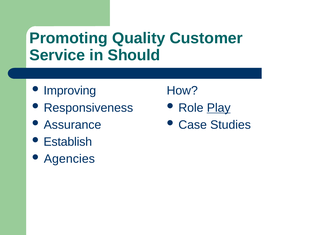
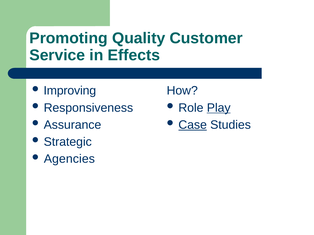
Should: Should -> Effects
Case underline: none -> present
Establish: Establish -> Strategic
